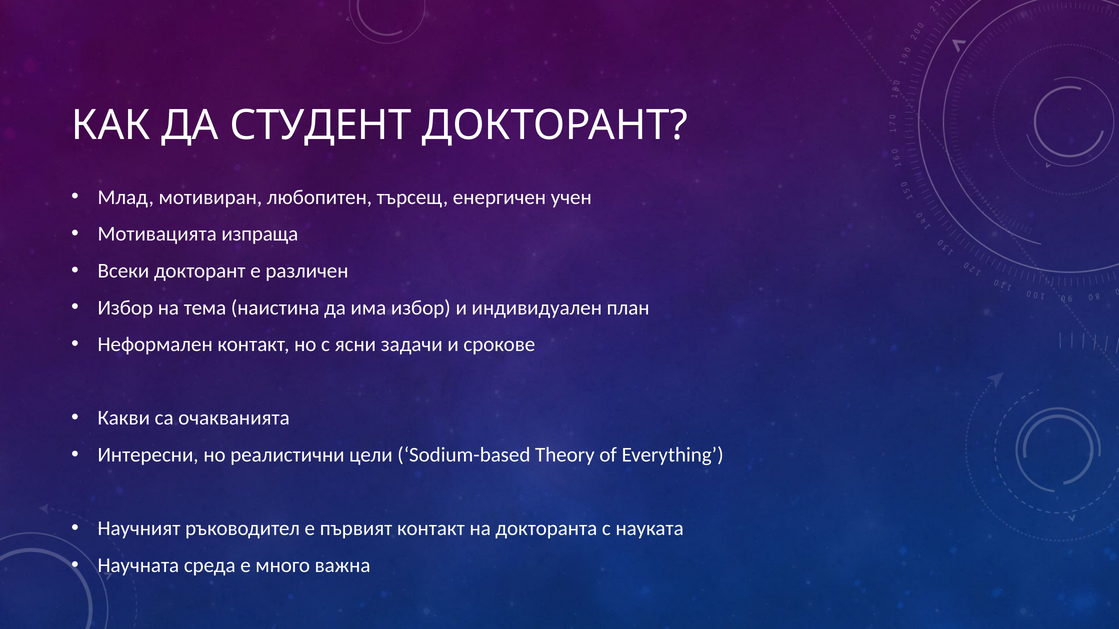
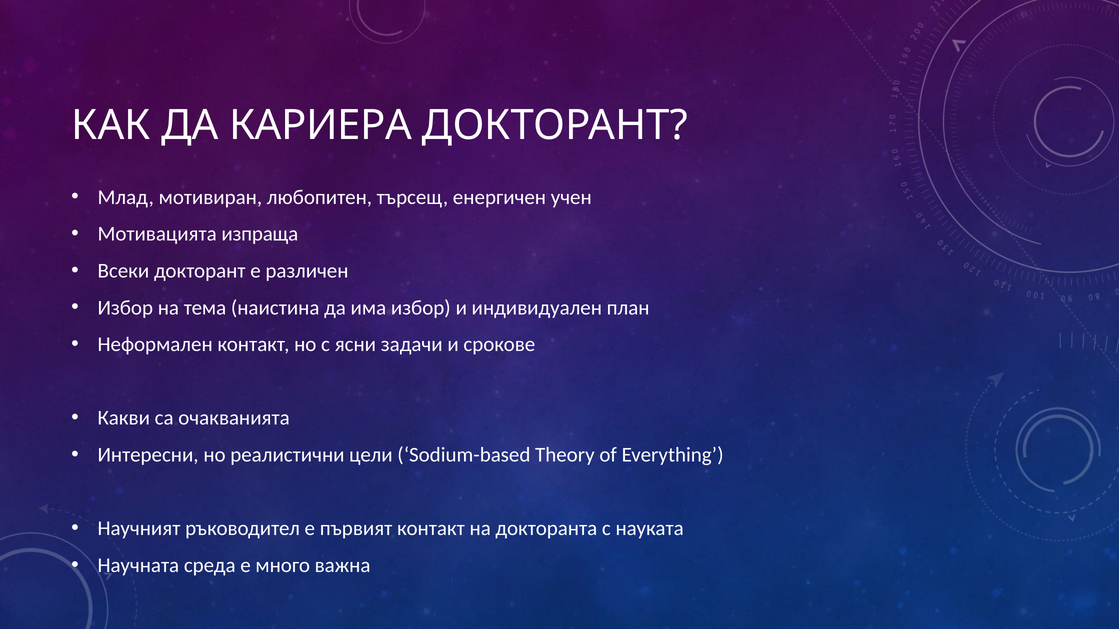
СТУДЕНТ: СТУДЕНТ -> КАРИЕРА
